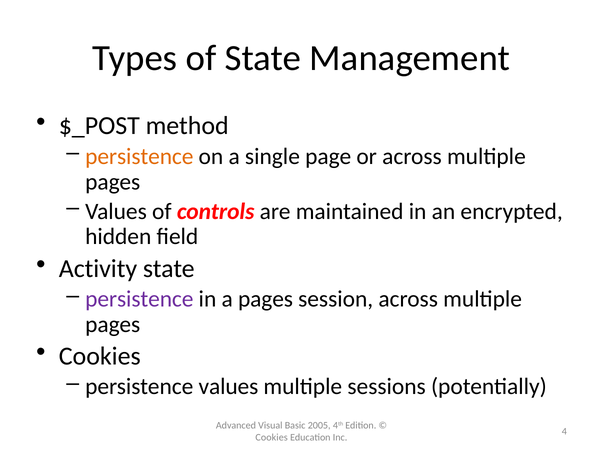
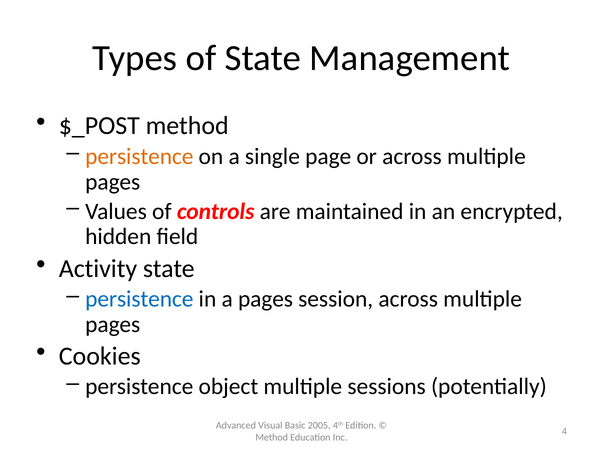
persistence at (139, 299) colour: purple -> blue
persistence values: values -> object
Cookies at (272, 438): Cookies -> Method
